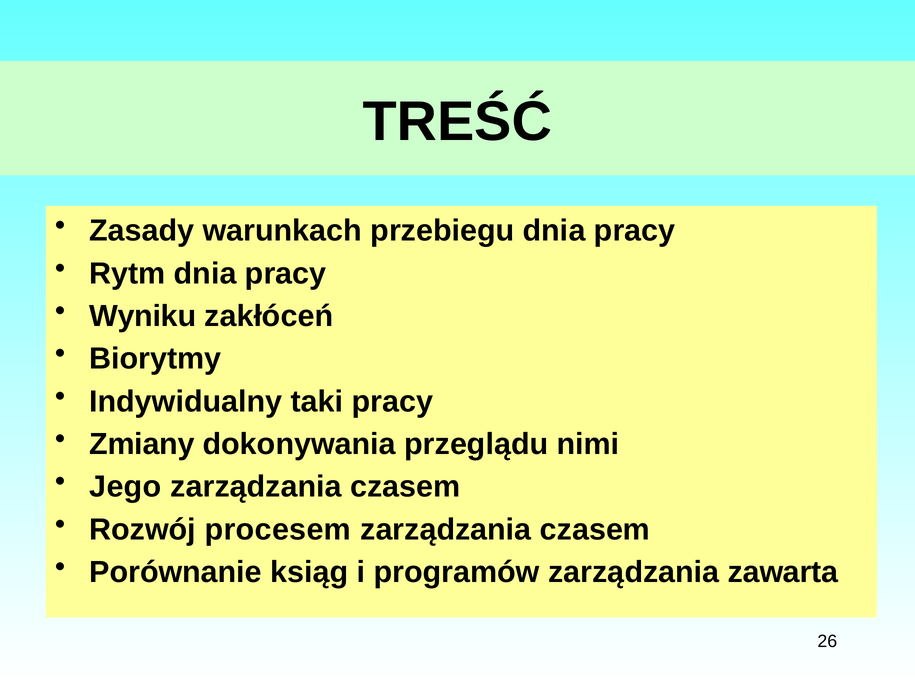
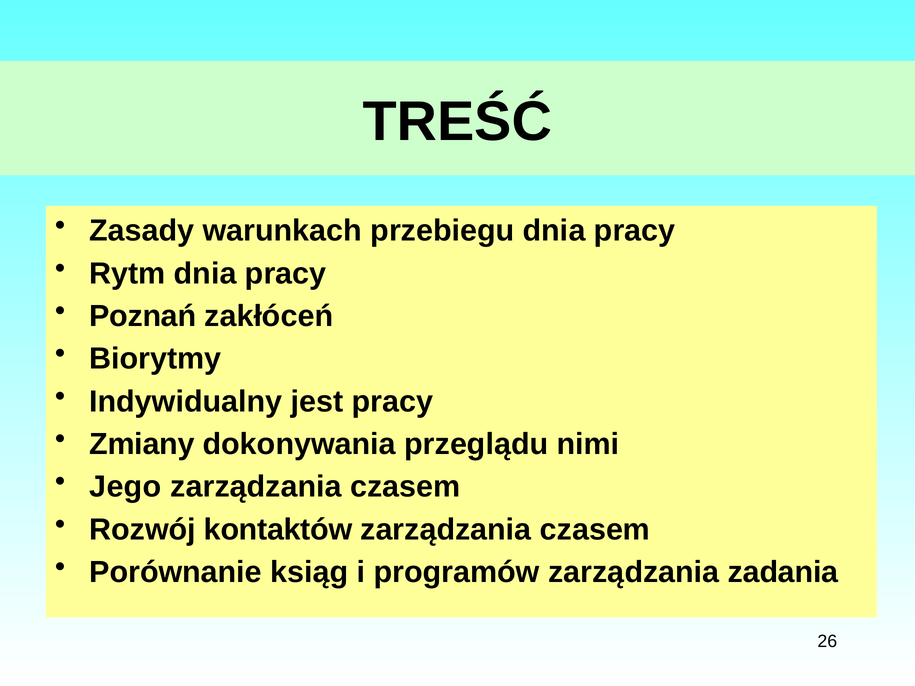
Wyniku: Wyniku -> Poznań
taki: taki -> jest
procesem: procesem -> kontaktów
zawarta: zawarta -> zadania
